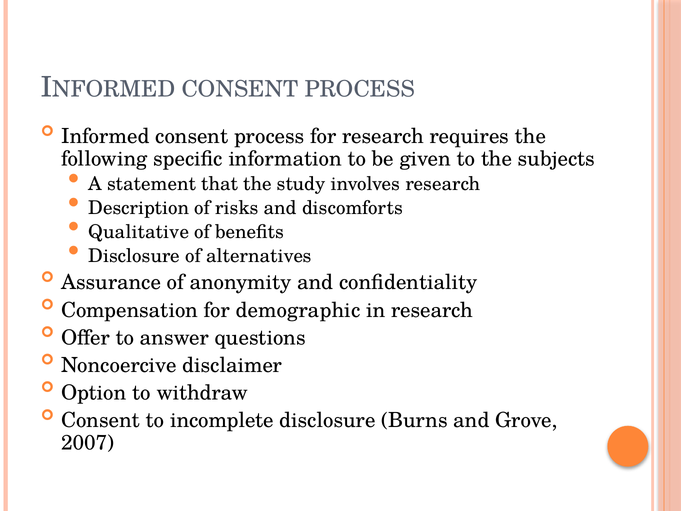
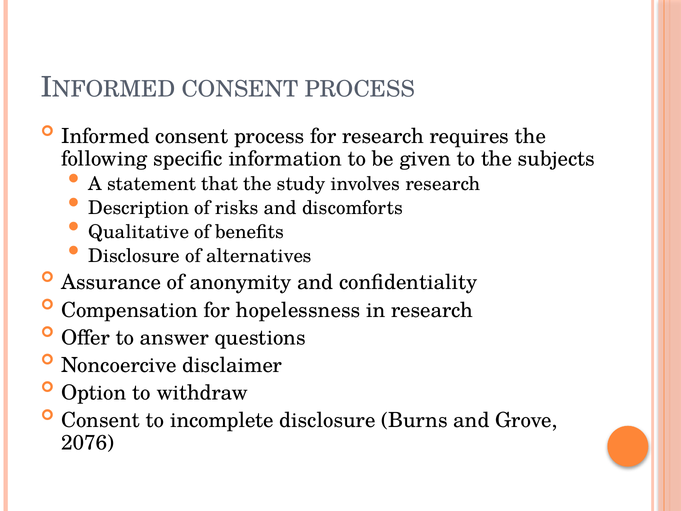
demographic: demographic -> hopelessness
2007: 2007 -> 2076
